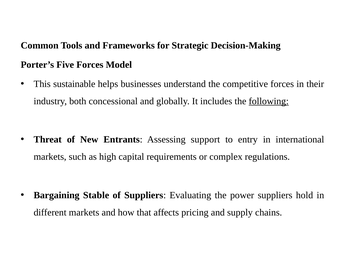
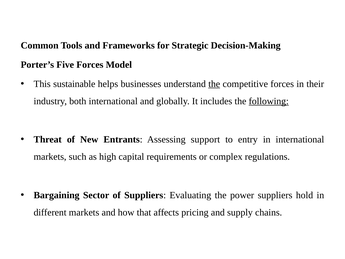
the at (214, 84) underline: none -> present
both concessional: concessional -> international
Stable: Stable -> Sector
